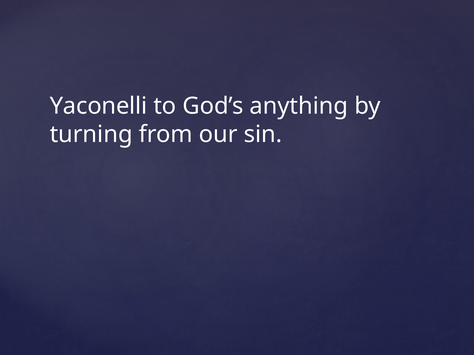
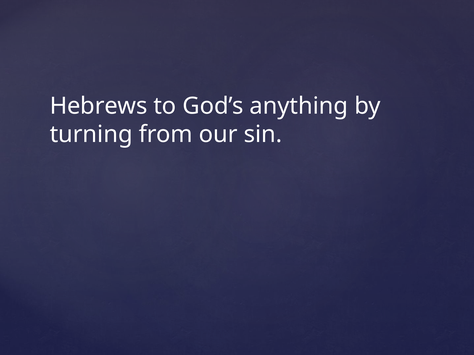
Yaconelli: Yaconelli -> Hebrews
